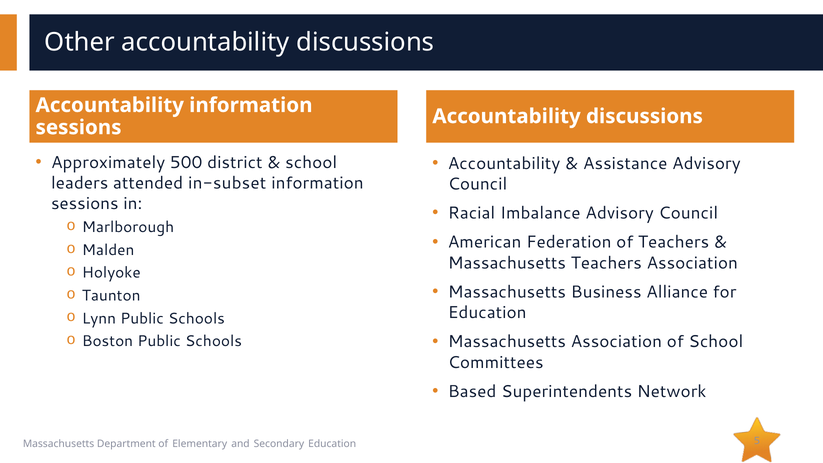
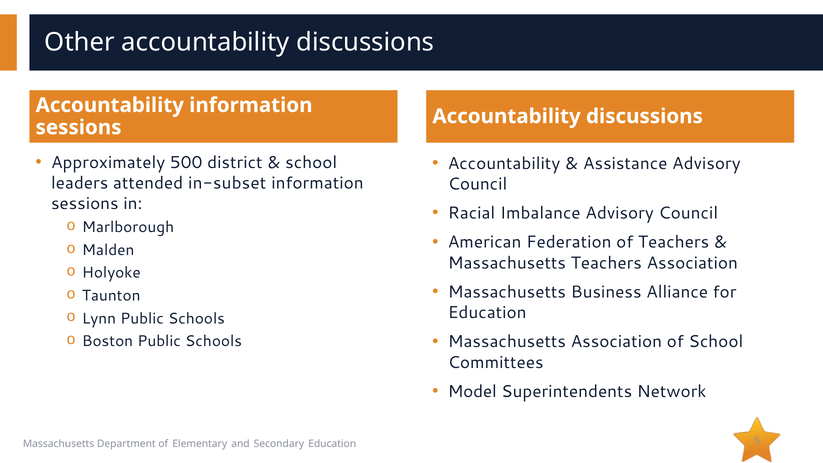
Based: Based -> Model
